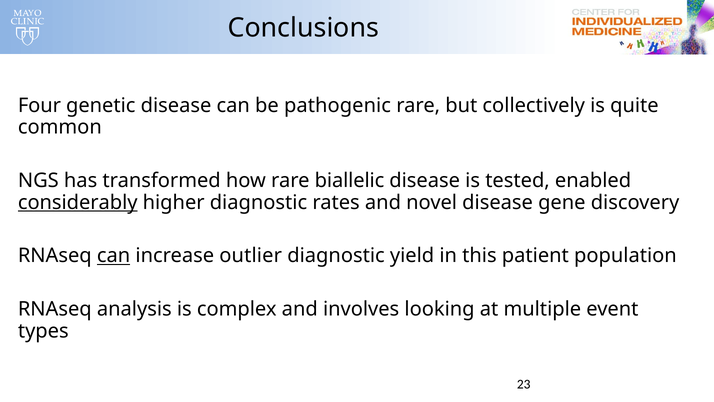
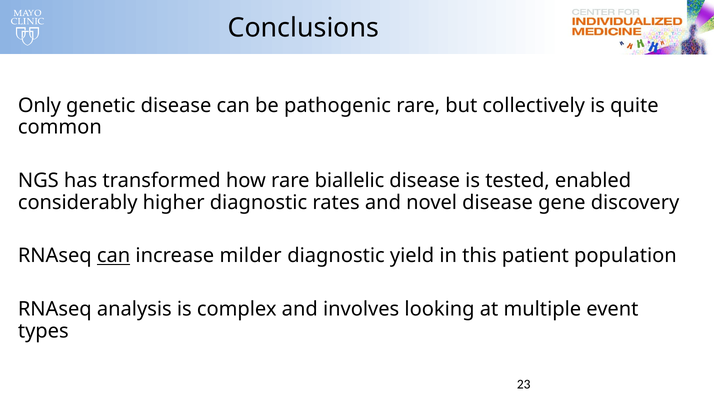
Four: Four -> Only
considerably underline: present -> none
outlier: outlier -> milder
